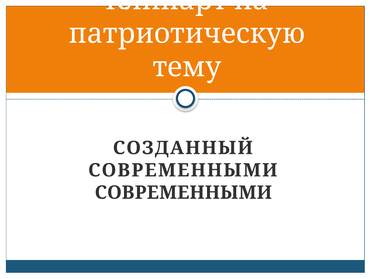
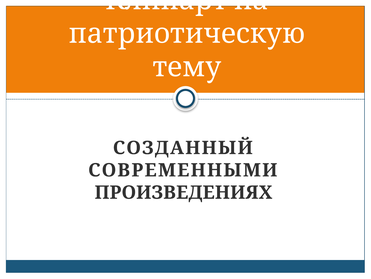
СОВРЕМЕННЫМИ at (183, 192): СОВРЕМЕННЫМИ -> ПРОИЗВЕДЕНИЯХ
